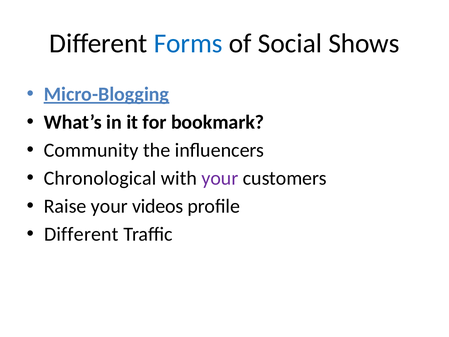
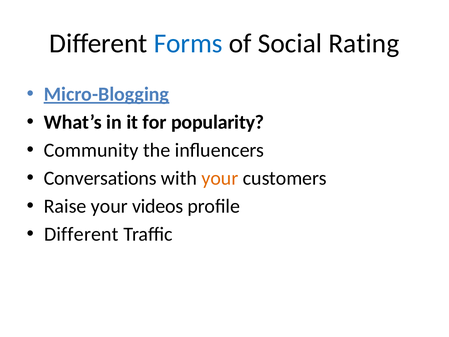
Shows: Shows -> Rating
bookmark: bookmark -> popularity
Chronological: Chronological -> Conversations
your at (220, 178) colour: purple -> orange
